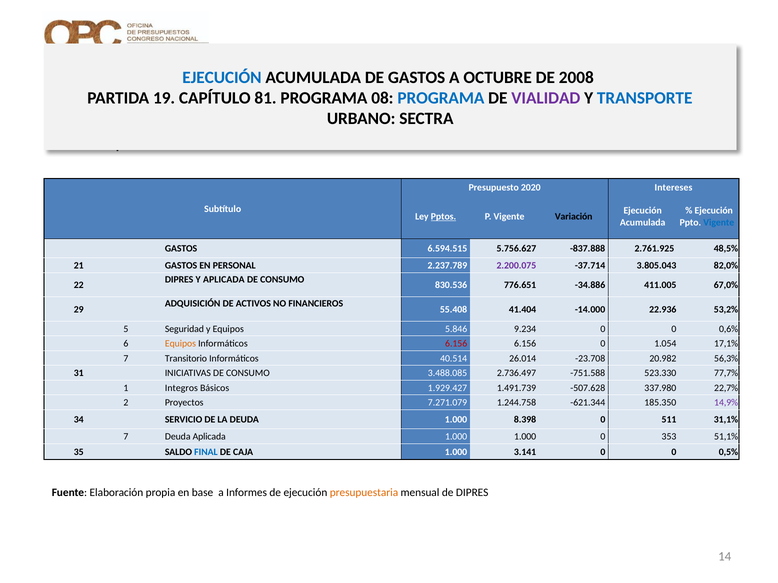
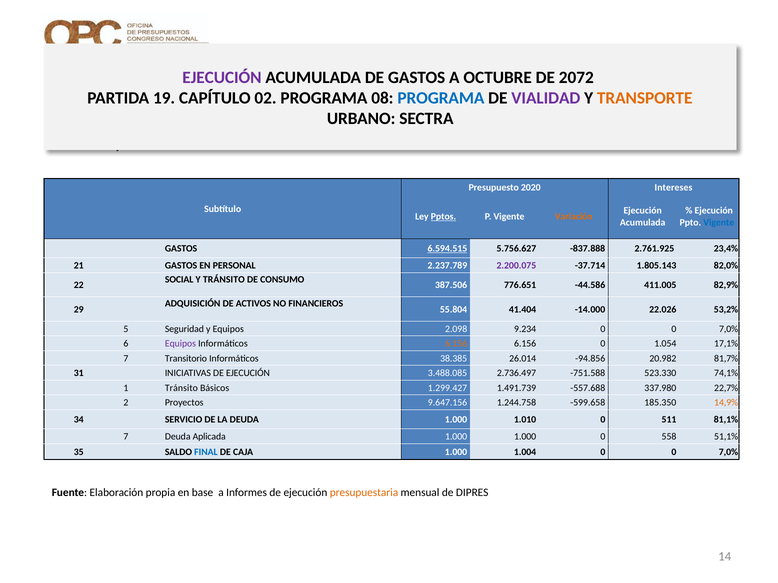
EJECUCIÓN at (222, 77) colour: blue -> purple
2008: 2008 -> 2072
81: 81 -> 02
TRANSPORTE colour: blue -> orange
Variación colour: black -> orange
6.594.515 underline: none -> present
48,5%: 48,5% -> 23,4%
3.805.043: 3.805.043 -> 1.805.143
DIPRES at (179, 280): DIPRES -> SOCIAL
Y APLICADA: APLICADA -> TRÁNSITO
830.536: 830.536 -> 387.506
-34.886: -34.886 -> -44.586
67,0%: 67,0% -> 82,9%
55.408: 55.408 -> 55.804
22.936: 22.936 -> 22.026
5.846: 5.846 -> 2.098
9.234 0 0 0,6%: 0,6% -> 7,0%
Equipos at (180, 344) colour: orange -> purple
6.156 at (456, 344) colour: red -> orange
40.514: 40.514 -> 38.385
-23.708: -23.708 -> -94.856
56,3%: 56,3% -> 81,7%
INICIATIVAS DE CONSUMO: CONSUMO -> EJECUCIÓN
77,7%: 77,7% -> 74,1%
1 Integros: Integros -> Tránsito
1.929.427: 1.929.427 -> 1.299.427
-507.628: -507.628 -> -557.688
7.271.079: 7.271.079 -> 9.647.156
-621.344: -621.344 -> -599.658
14,9% colour: purple -> orange
8.398: 8.398 -> 1.010
31,1%: 31,1% -> 81,1%
353: 353 -> 558
3.141: 3.141 -> 1.004
0,5% at (728, 452): 0,5% -> 7,0%
